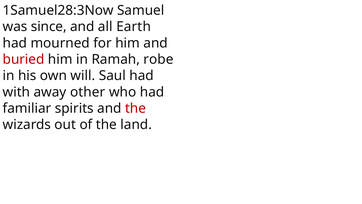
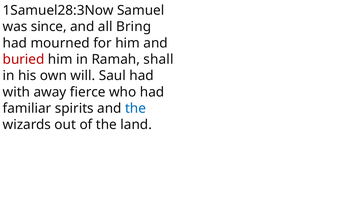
Earth: Earth -> Bring
robe: robe -> shall
other: other -> fierce
the at (136, 108) colour: red -> blue
